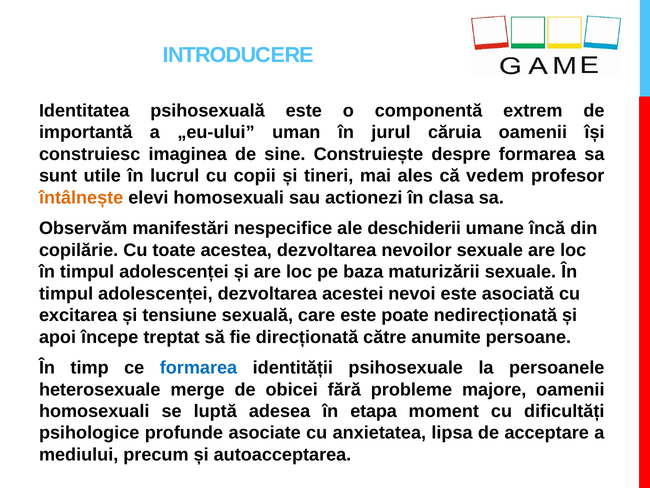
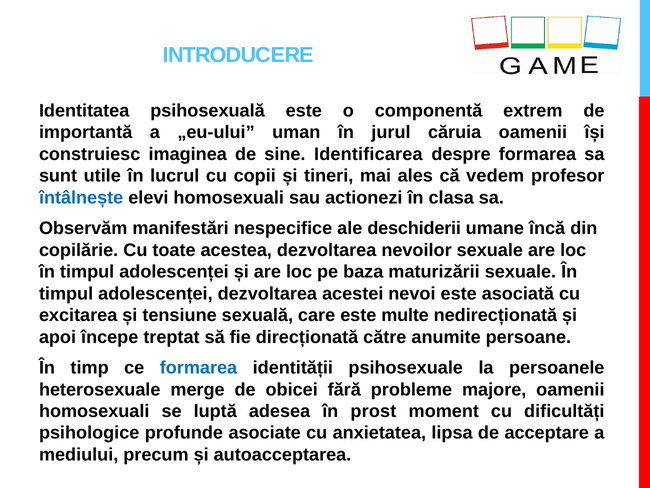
Construiește: Construiește -> Identificarea
întâlnește colour: orange -> blue
poate: poate -> multe
etapa: etapa -> prost
